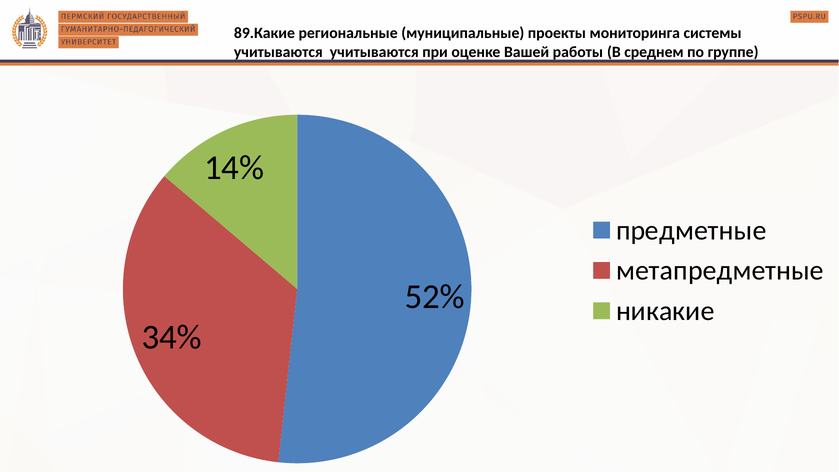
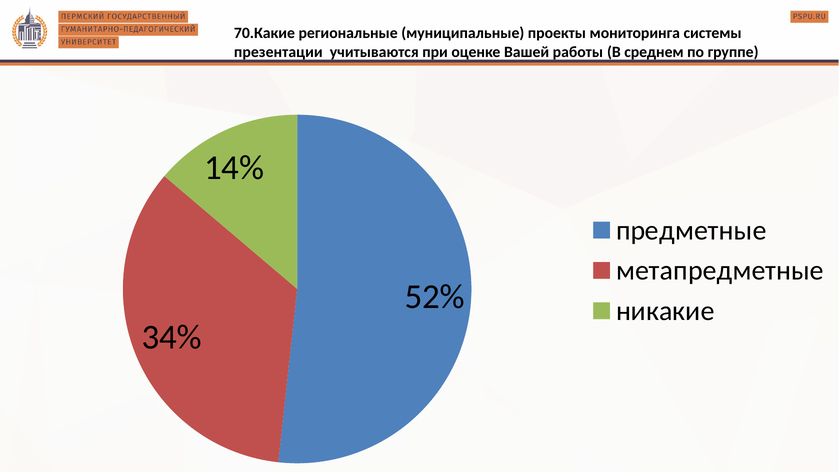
89.Какие: 89.Какие -> 70.Какие
учитываются at (278, 52): учитываются -> презентации
